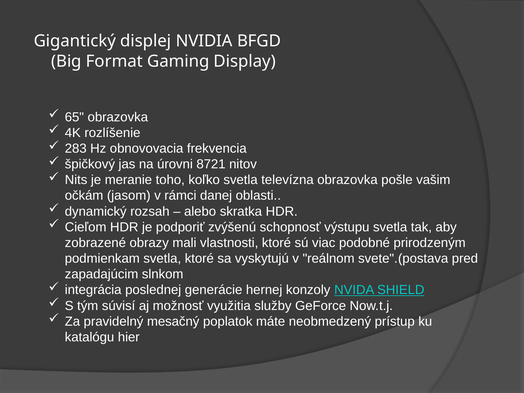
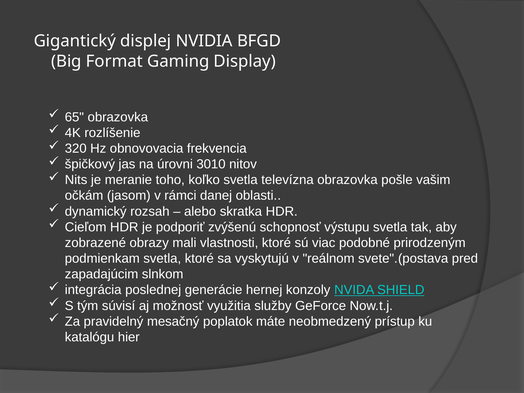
283: 283 -> 320
8721: 8721 -> 3010
